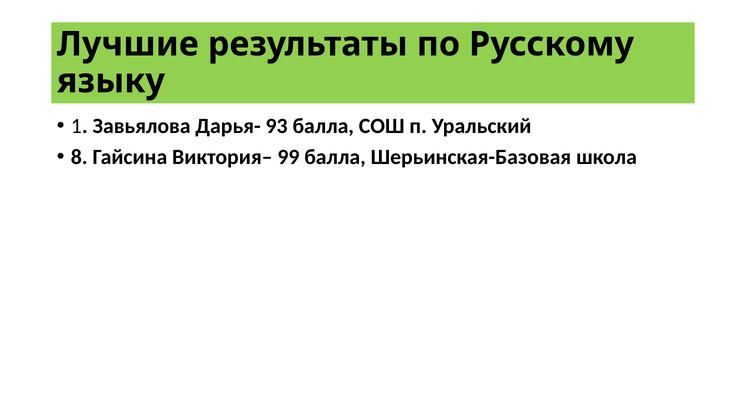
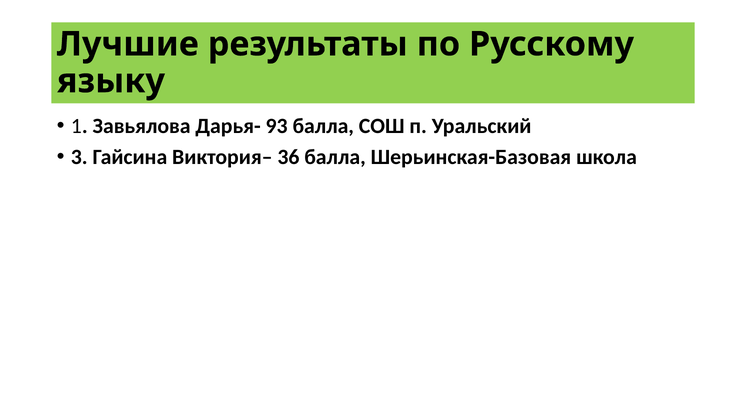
8: 8 -> 3
99: 99 -> 36
